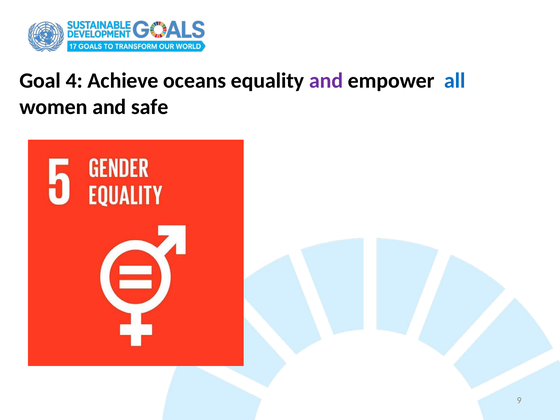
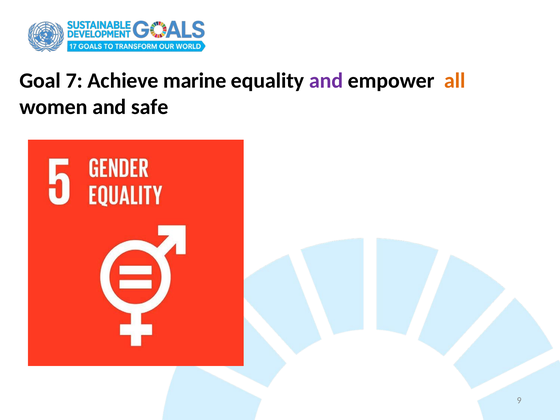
4: 4 -> 7
oceans: oceans -> marine
all colour: blue -> orange
